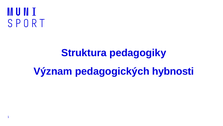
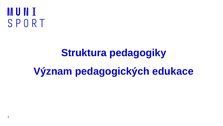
hybnosti: hybnosti -> edukace
